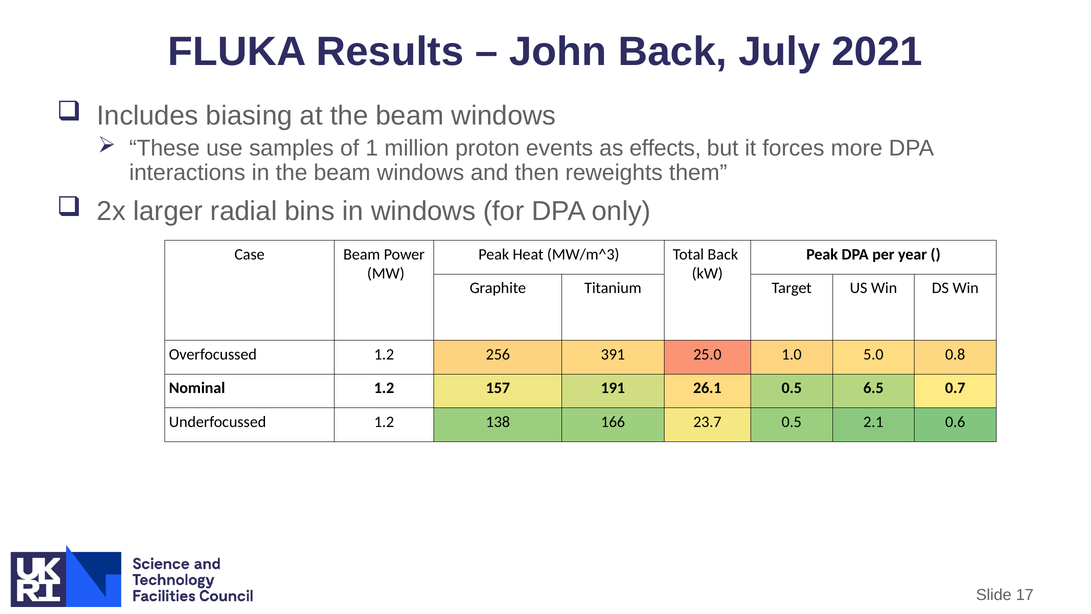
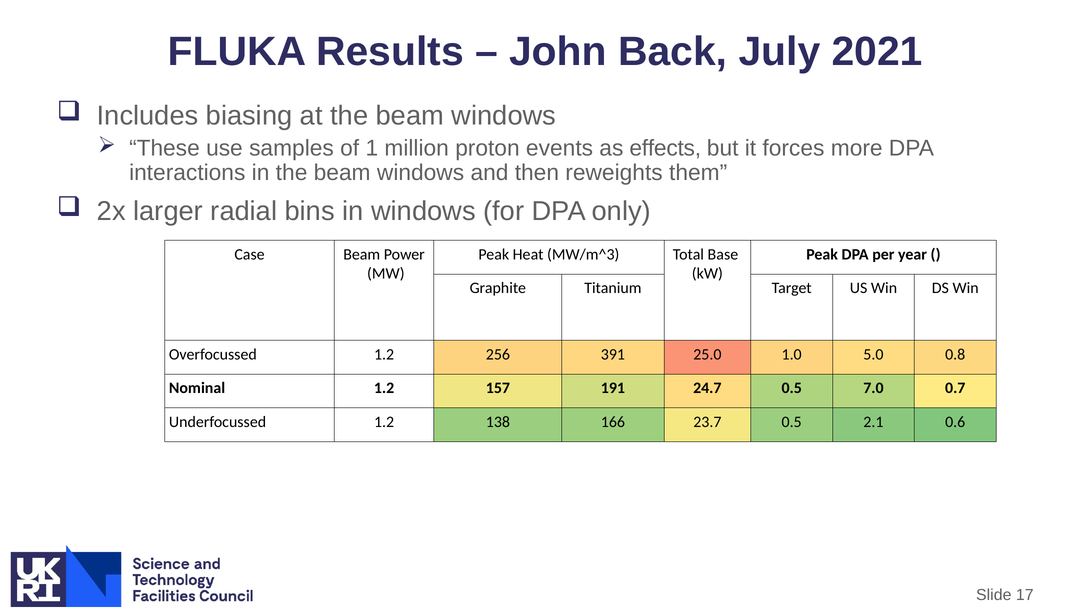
Total Back: Back -> Base
26.1: 26.1 -> 24.7
6.5: 6.5 -> 7.0
